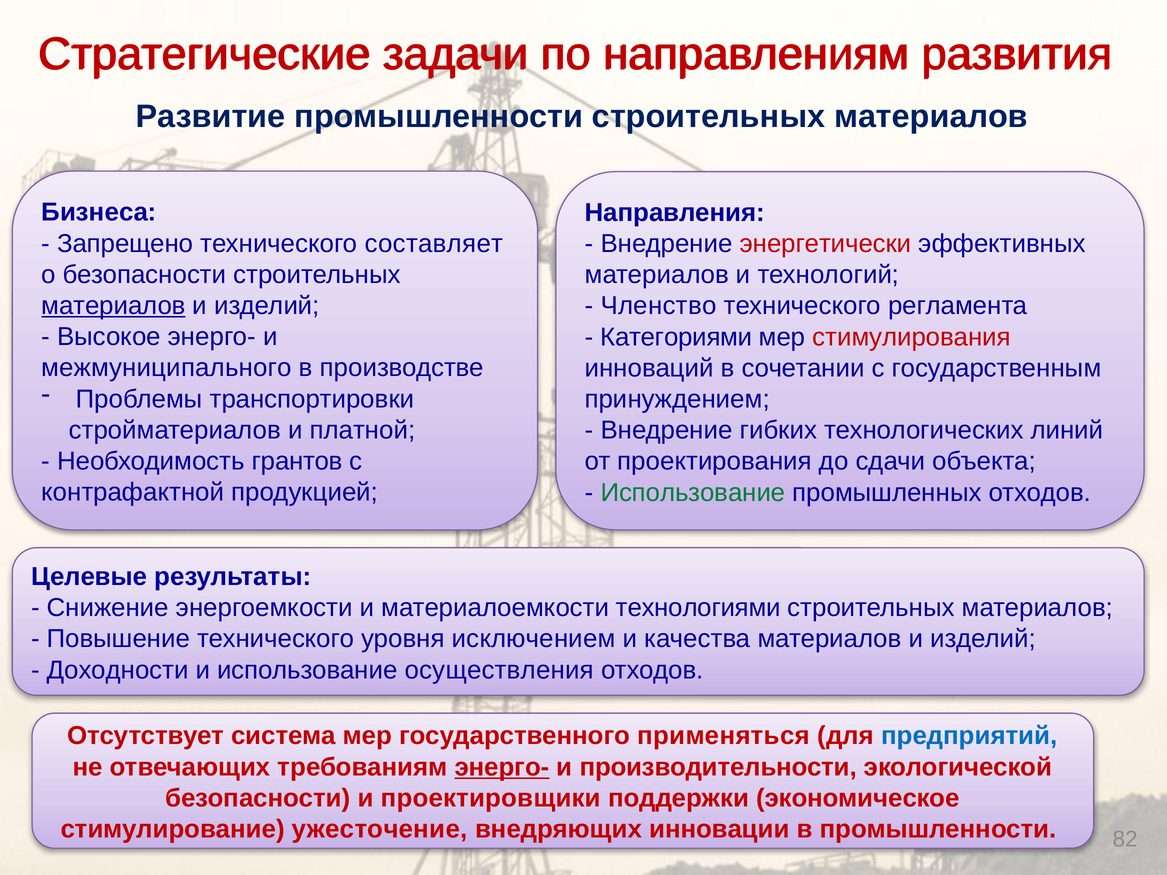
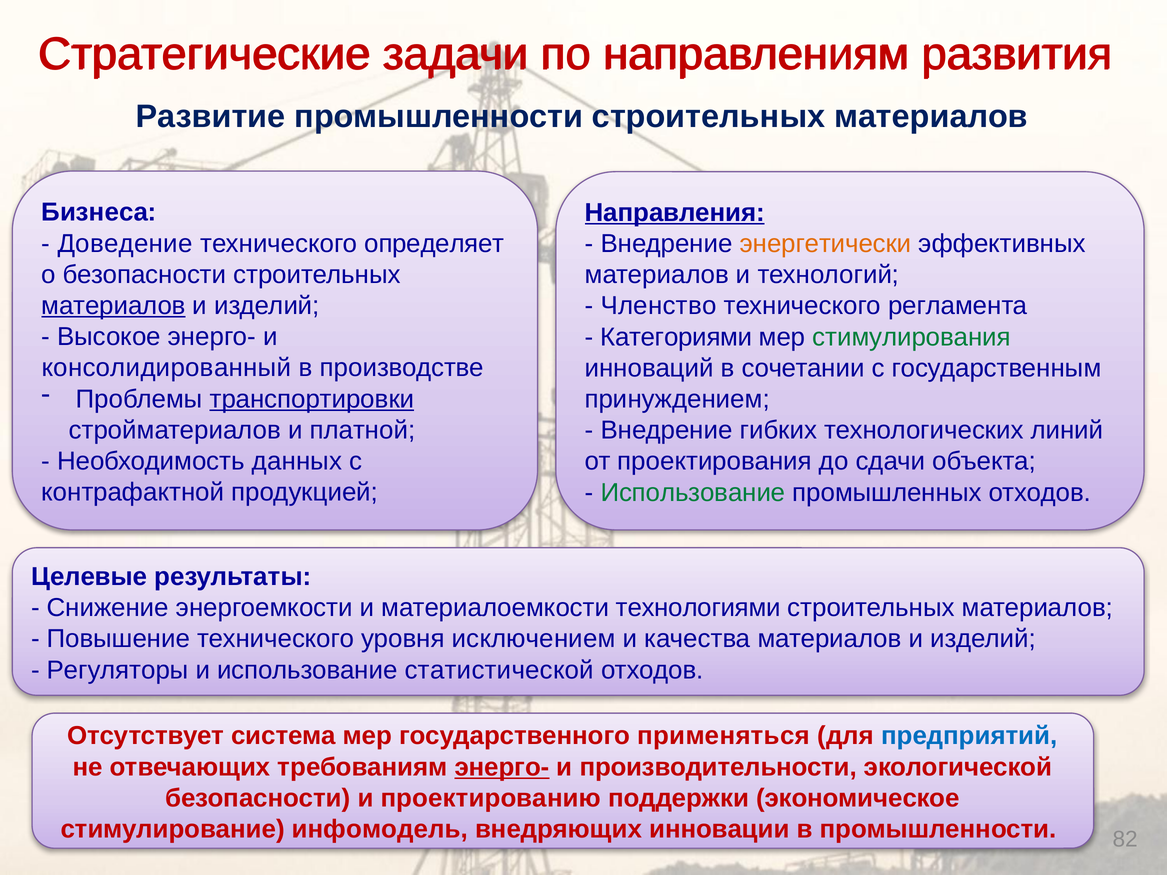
Направления underline: none -> present
Запрещено: Запрещено -> Доведение
составляет: составляет -> определяет
энергетически colour: red -> orange
стимулирования colour: red -> green
межмуниципального: межмуниципального -> консолидированный
транспортировки underline: none -> present
грантов: грантов -> данных
Доходности: Доходности -> Регуляторы
осуществления: осуществления -> статистической
проектировщики: проектировщики -> проектированию
ужесточение: ужесточение -> инфомодель
